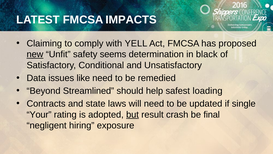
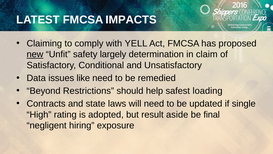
seems: seems -> largely
black: black -> claim
Streamlined: Streamlined -> Restrictions
Your: Your -> High
but underline: present -> none
crash: crash -> aside
